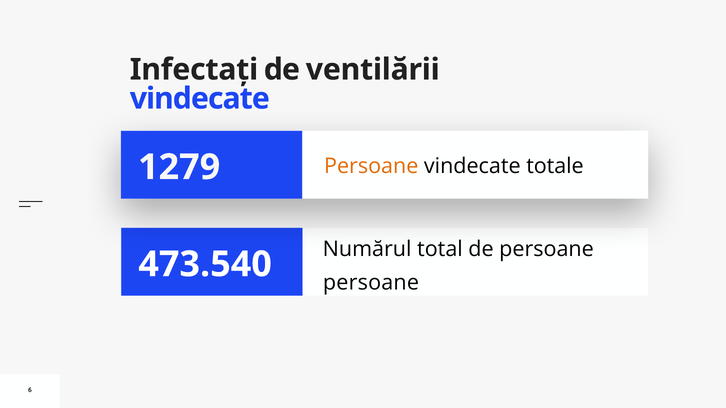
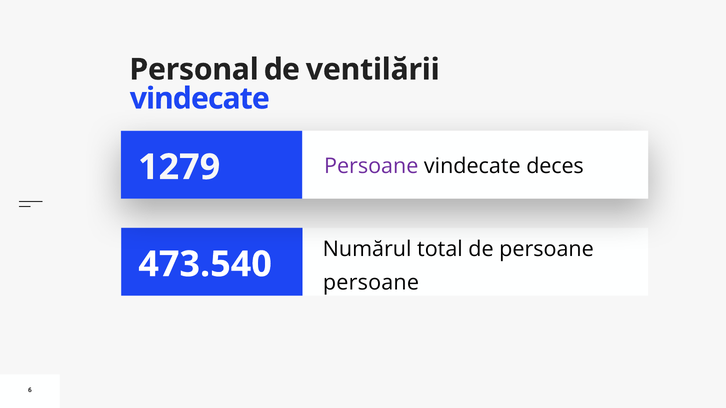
Infectați: Infectați -> Personal
Persoane at (371, 166) colour: orange -> purple
totale: totale -> deces
